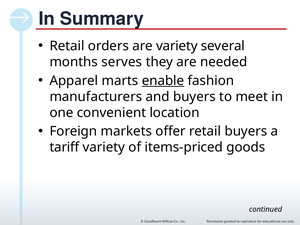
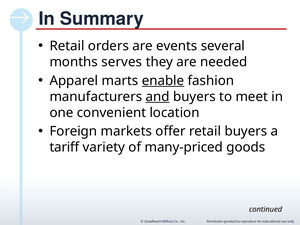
are variety: variety -> events
and underline: none -> present
items-priced: items-priced -> many-priced
